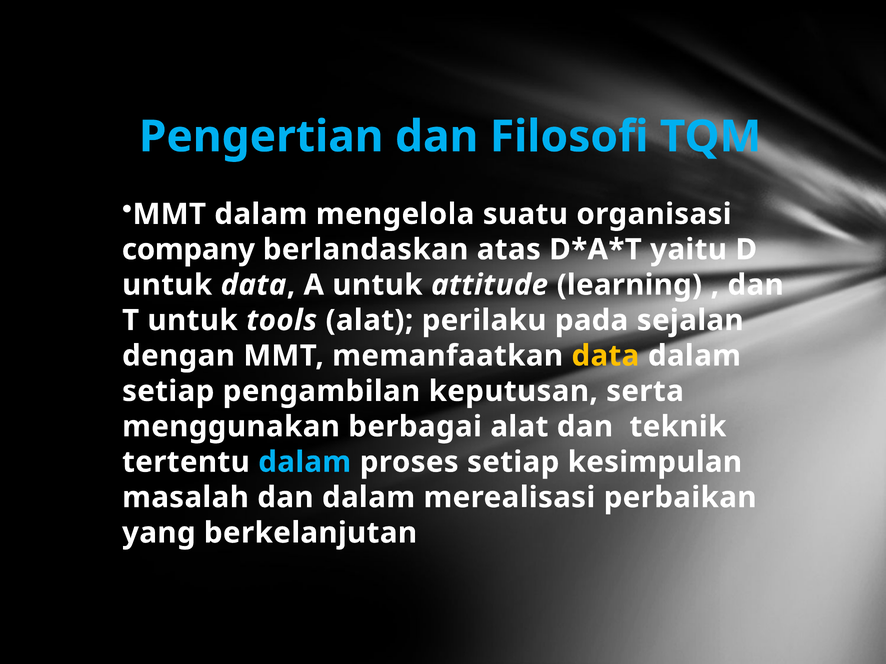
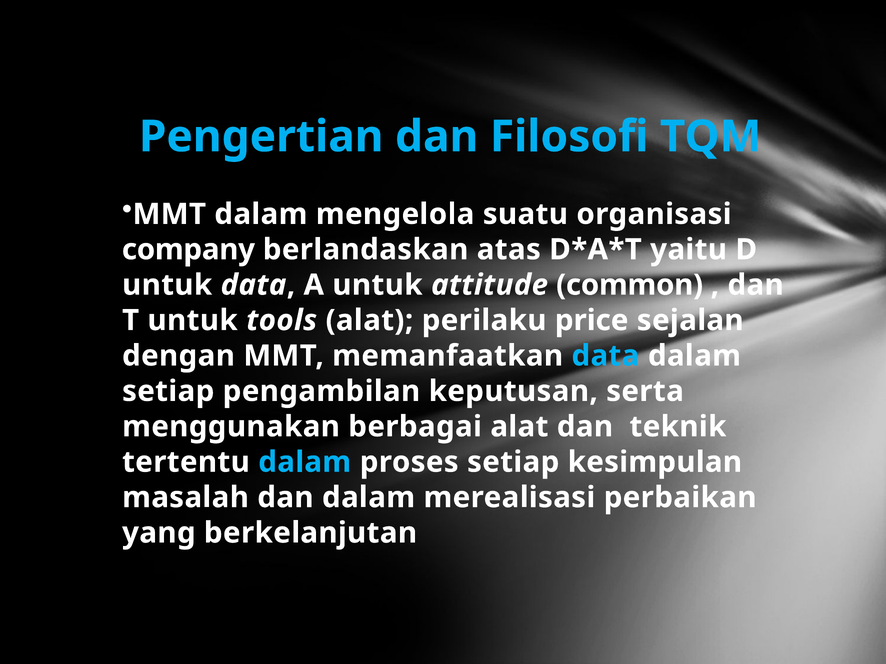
learning: learning -> common
pada: pada -> price
data at (605, 356) colour: yellow -> light blue
